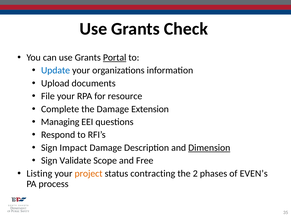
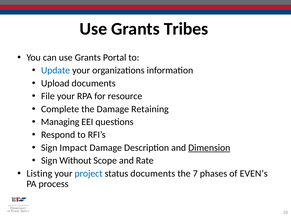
Check: Check -> Tribes
Portal underline: present -> none
Extension: Extension -> Retaining
Validate: Validate -> Without
Free: Free -> Rate
project colour: orange -> blue
status contracting: contracting -> documents
2: 2 -> 7
